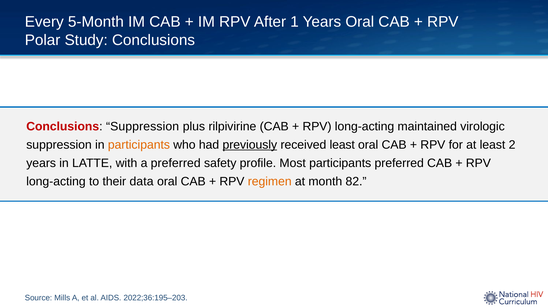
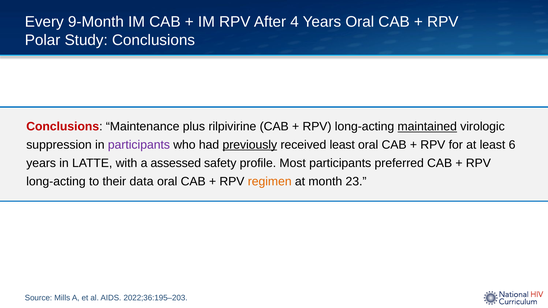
5-Month: 5-Month -> 9-Month
1: 1 -> 4
Conclusions Suppression: Suppression -> Maintenance
maintained underline: none -> present
participants at (139, 145) colour: orange -> purple
2: 2 -> 6
a preferred: preferred -> assessed
82: 82 -> 23
